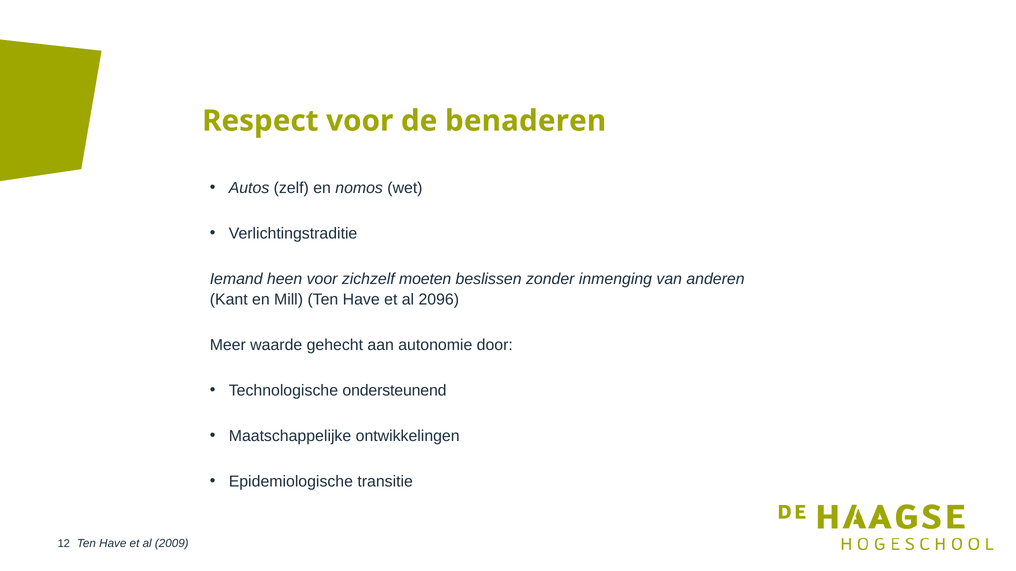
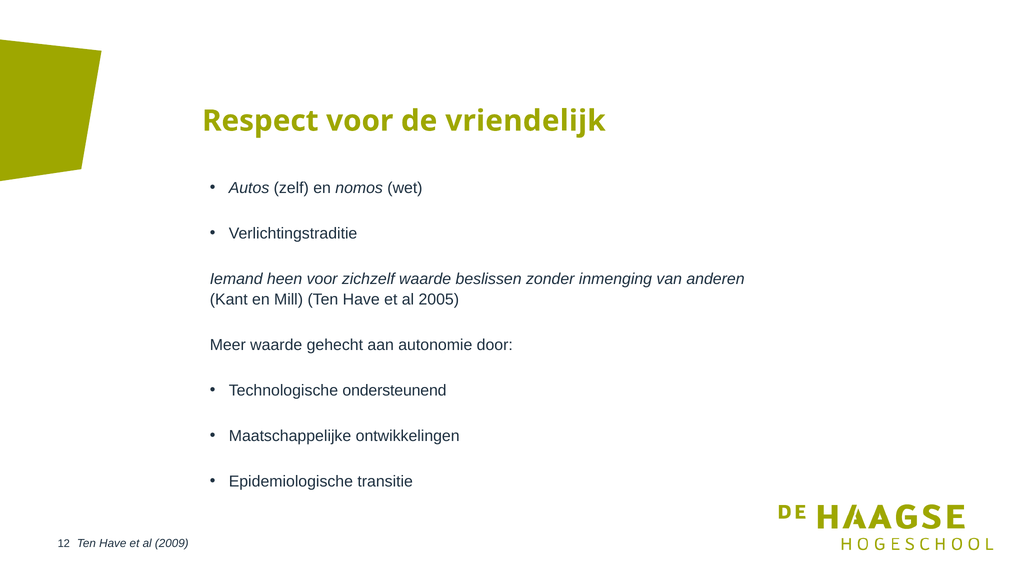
benaderen: benaderen -> vriendelijk
zichzelf moeten: moeten -> waarde
2096: 2096 -> 2005
